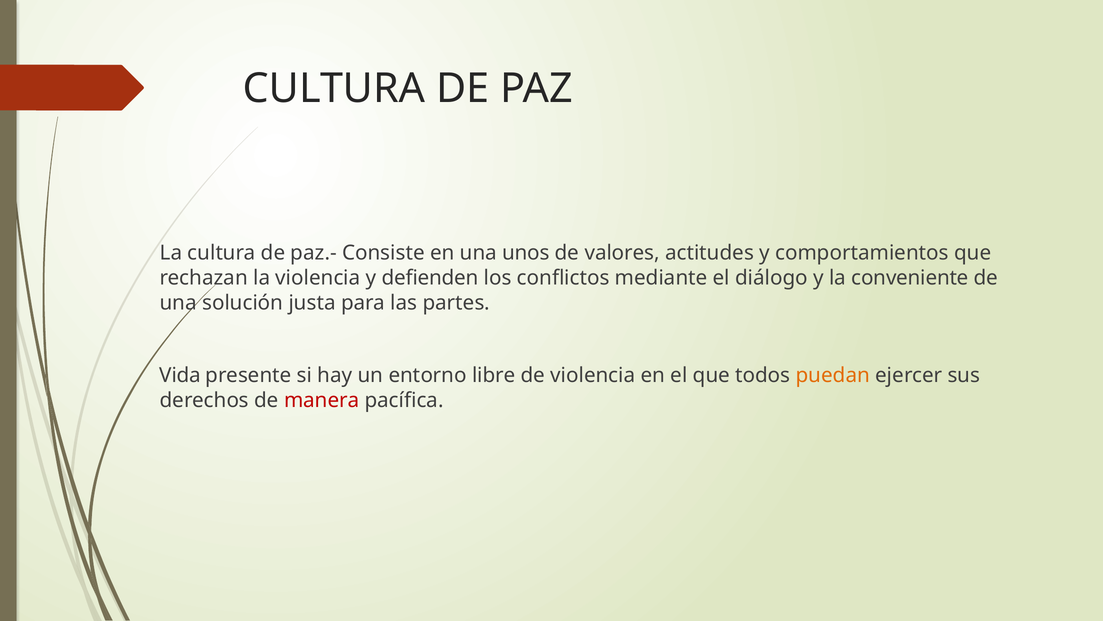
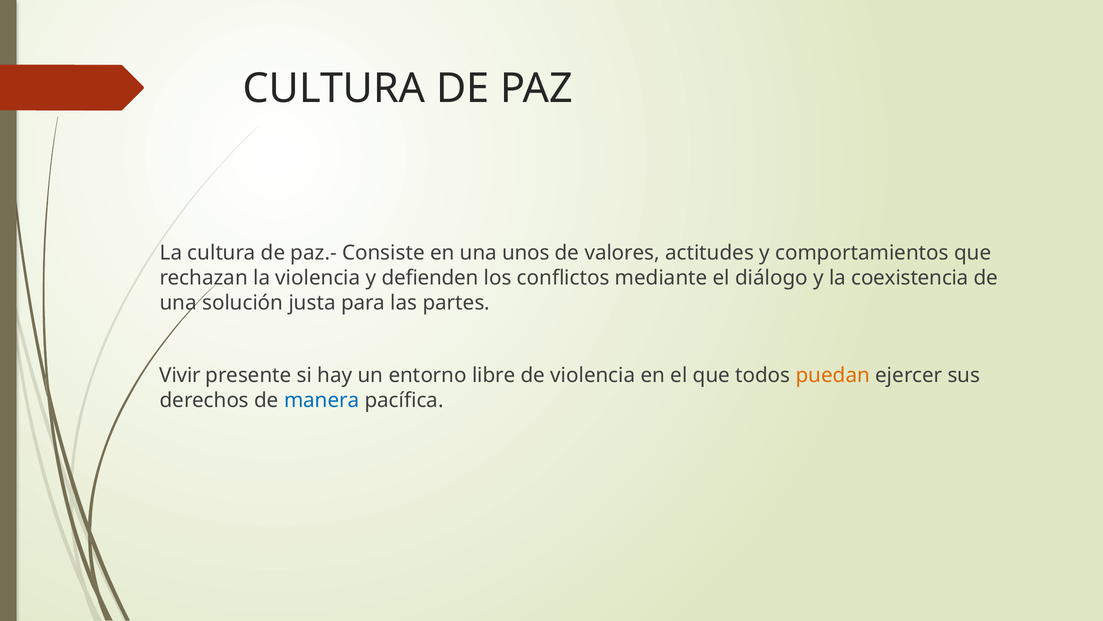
conveniente: conveniente -> coexistencia
Vida: Vida -> Vivir
manera colour: red -> blue
